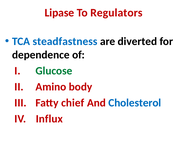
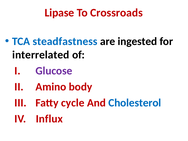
Regulators: Regulators -> Crossroads
diverted: diverted -> ingested
dependence: dependence -> interrelated
Glucose colour: green -> purple
chief: chief -> cycle
